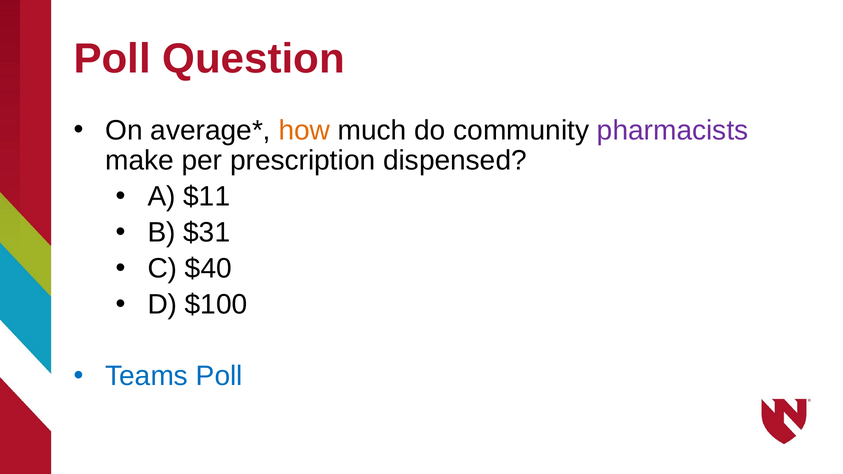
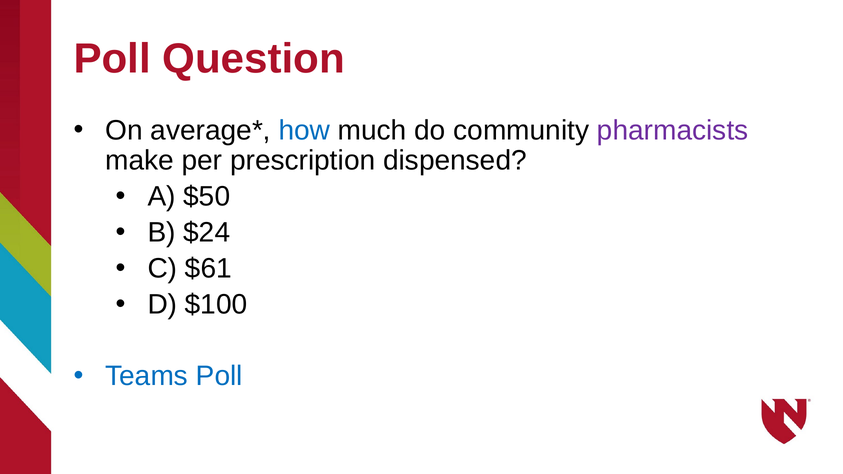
how colour: orange -> blue
$11: $11 -> $50
$31: $31 -> $24
$40: $40 -> $61
